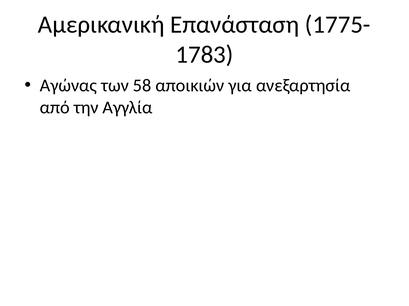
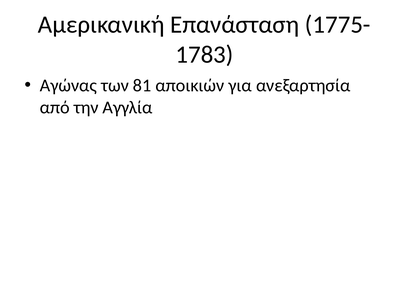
58: 58 -> 81
